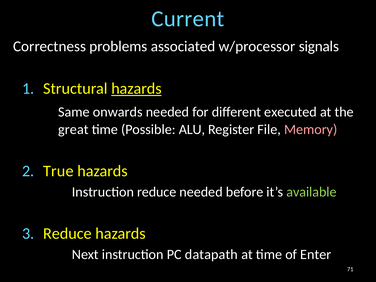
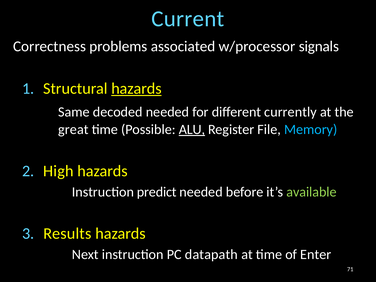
onwards: onwards -> decoded
executed: executed -> currently
ALU underline: none -> present
Memory colour: pink -> light blue
True: True -> High
Instruction reduce: reduce -> predict
Reduce at (67, 233): Reduce -> Results
